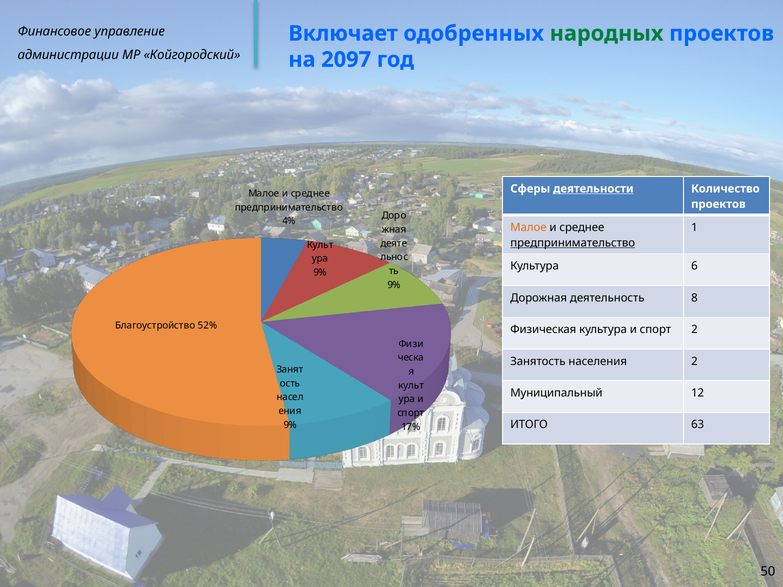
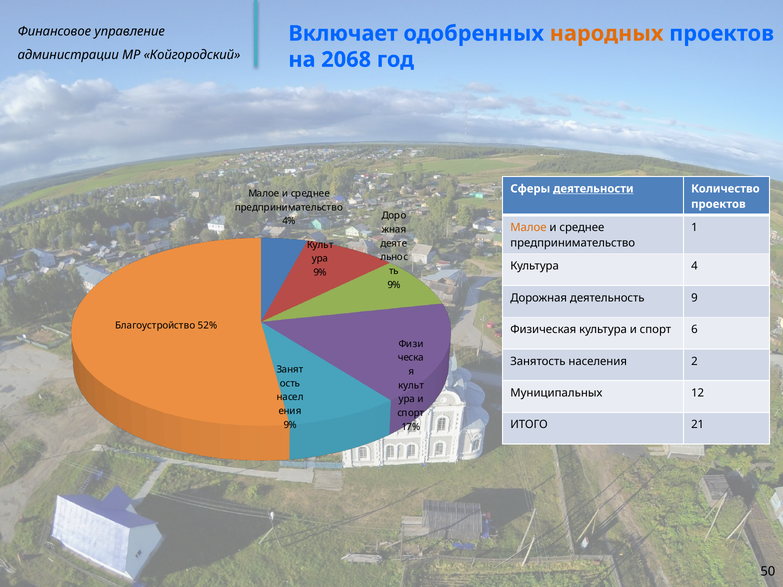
народных colour: green -> orange
2097: 2097 -> 2068
предпринимательство at (573, 243) underline: present -> none
6: 6 -> 4
8: 8 -> 9
спорт 2: 2 -> 6
Муниципальный: Муниципальный -> Муниципальных
63: 63 -> 21
